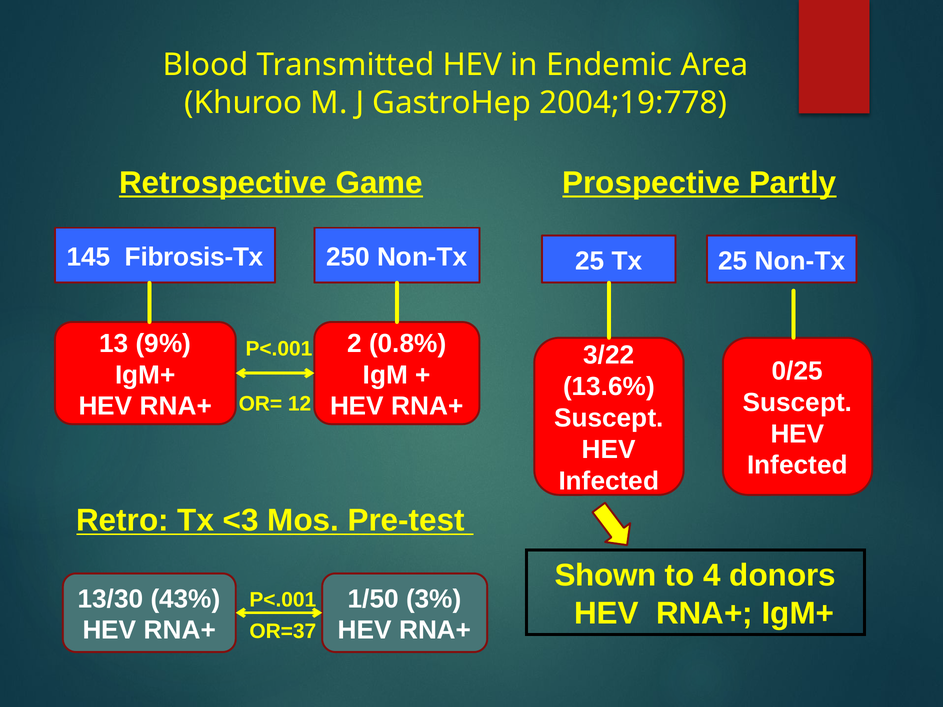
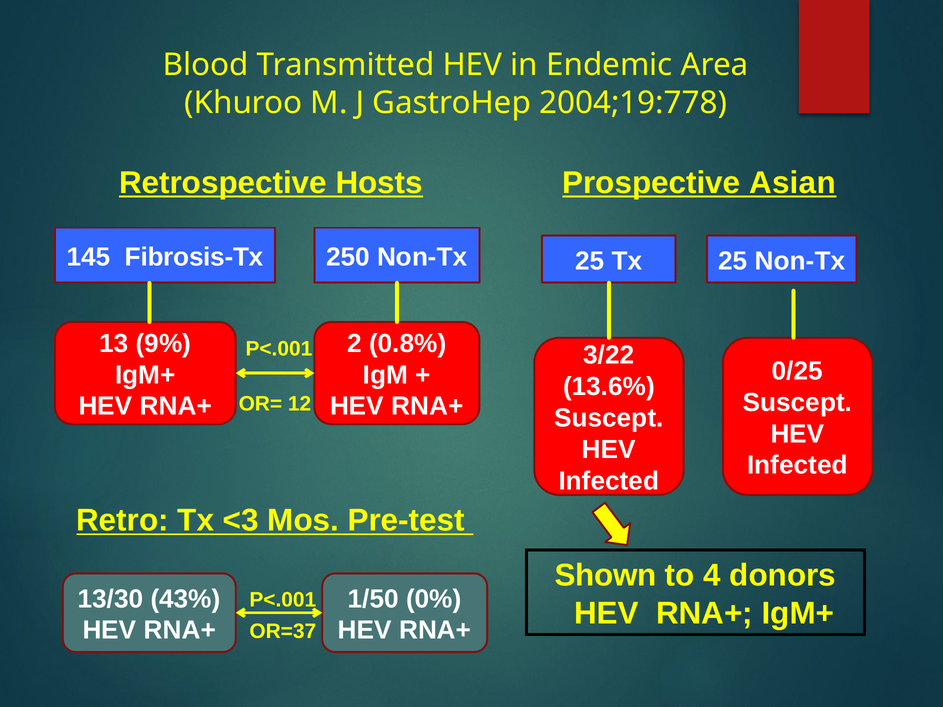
Game: Game -> Hosts
Partly: Partly -> Asian
3%: 3% -> 0%
